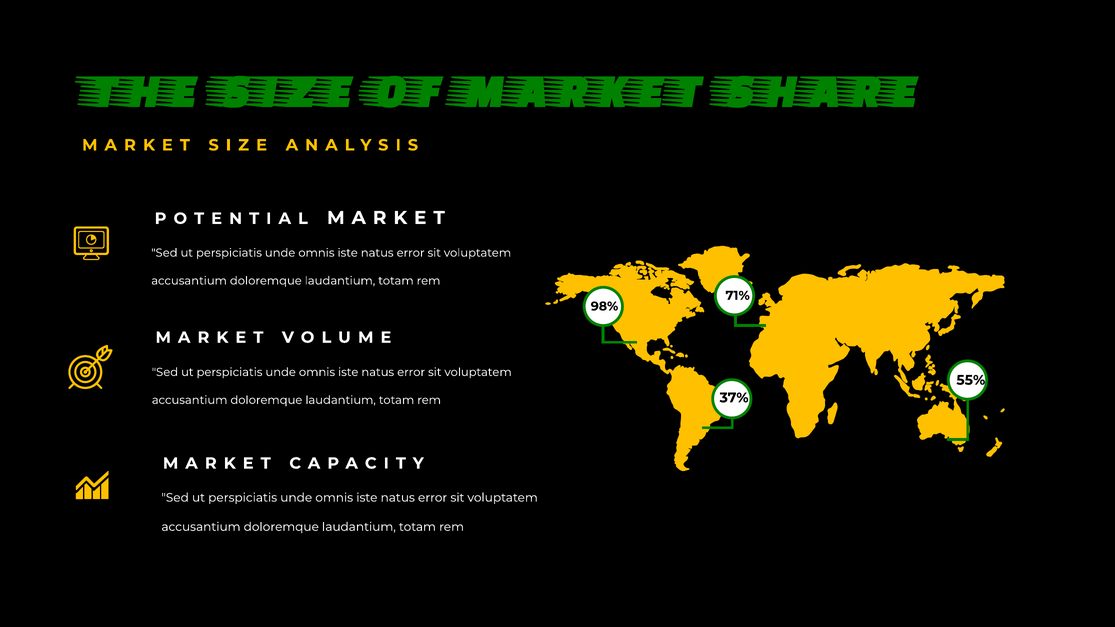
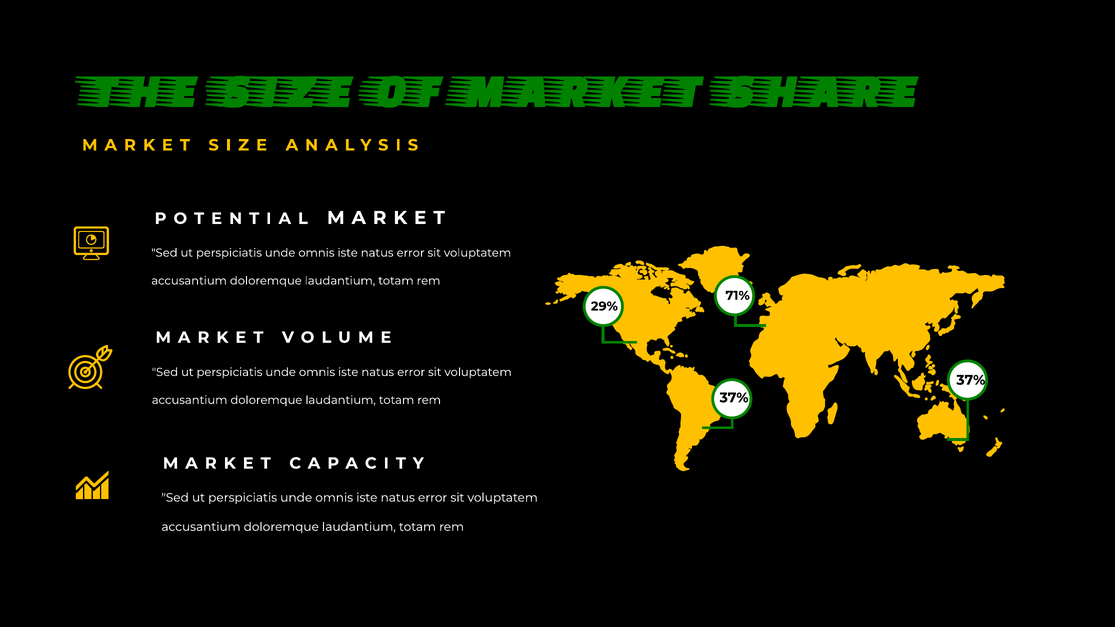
98%: 98% -> 29%
55% at (971, 380): 55% -> 37%
